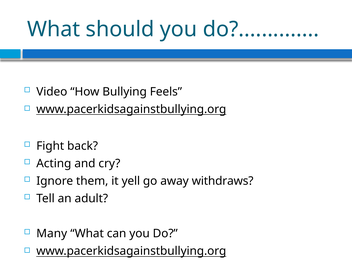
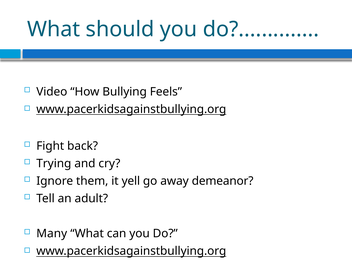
Acting: Acting -> Trying
withdraws: withdraws -> demeanor
